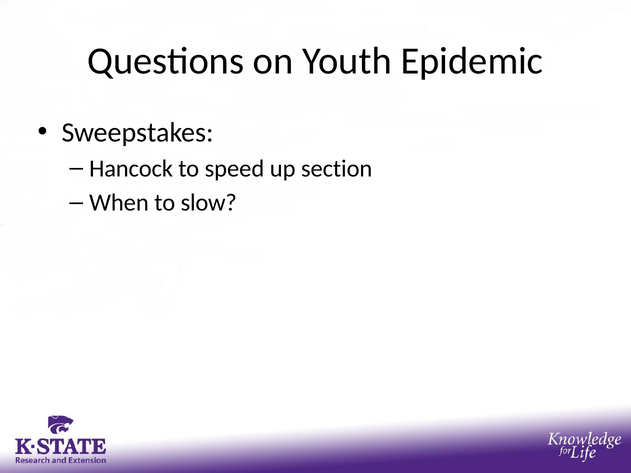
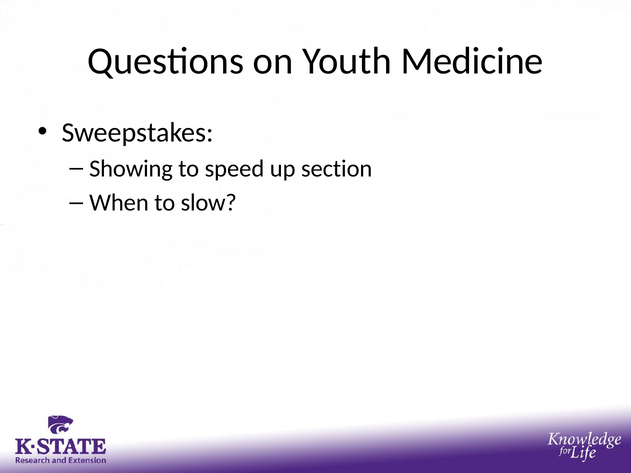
Epidemic: Epidemic -> Medicine
Hancock: Hancock -> Showing
